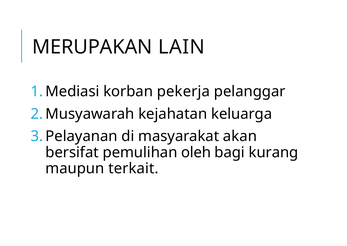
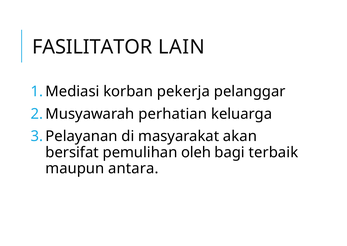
MERUPAKAN: MERUPAKAN -> FASILITATOR
kejahatan: kejahatan -> perhatian
kurang: kurang -> terbaik
terkait: terkait -> antara
